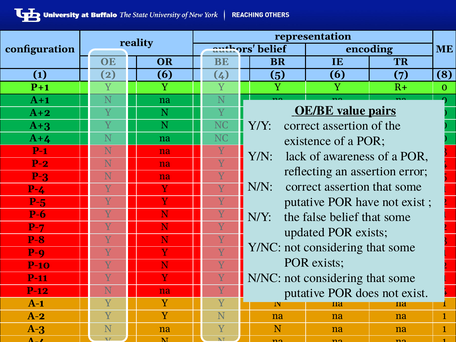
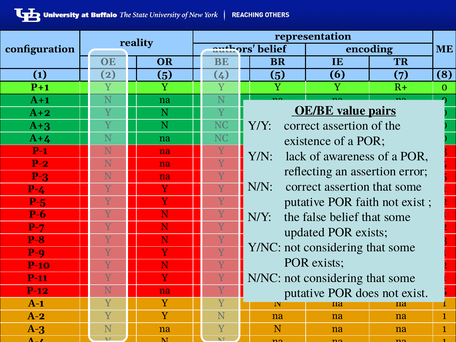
6 at (165, 75): 6 -> 5
have: have -> faith
